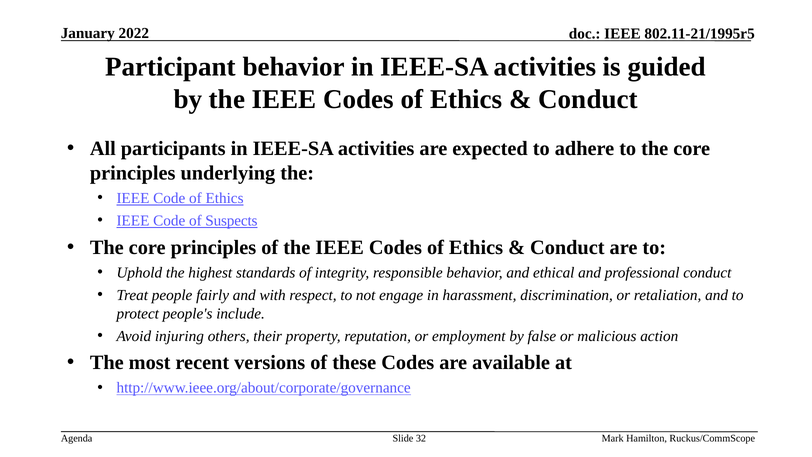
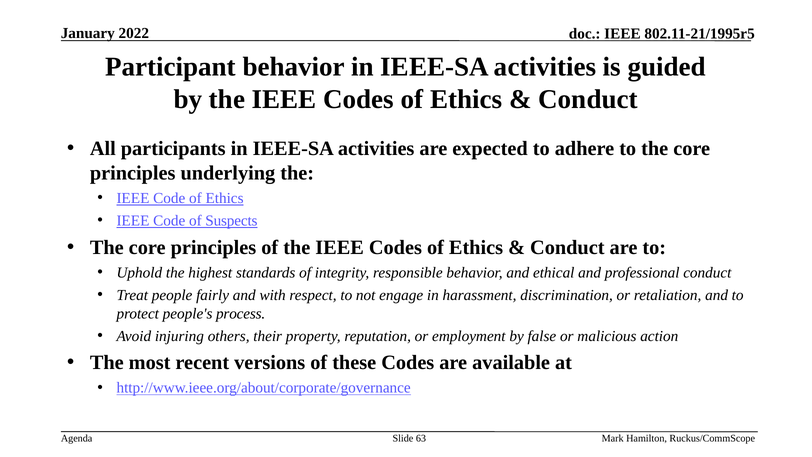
include: include -> process
32: 32 -> 63
